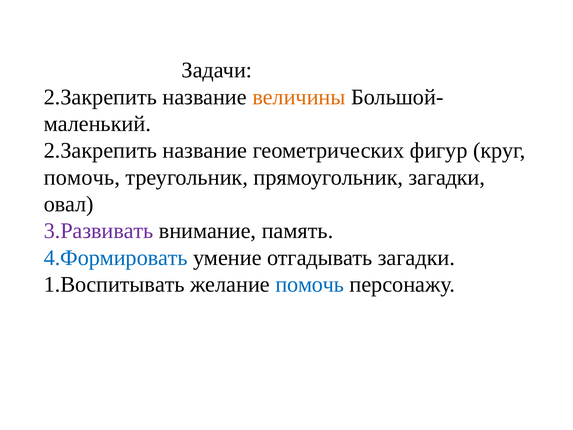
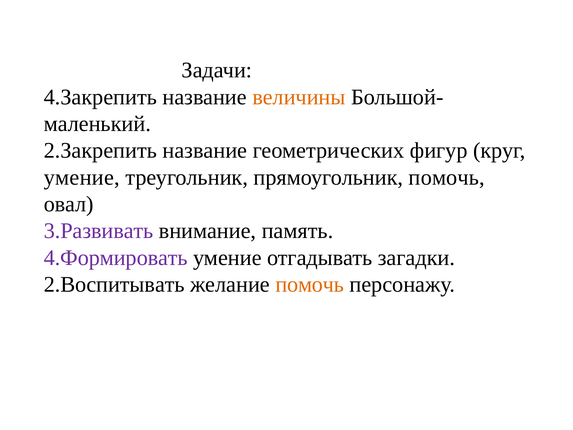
2.Закрепить at (100, 97): 2.Закрепить -> 4.Закрепить
помочь at (82, 177): помочь -> умение
прямоугольник загадки: загадки -> помочь
4.Формировать colour: blue -> purple
1.Воспитывать: 1.Воспитывать -> 2.Воспитывать
помочь at (310, 284) colour: blue -> orange
